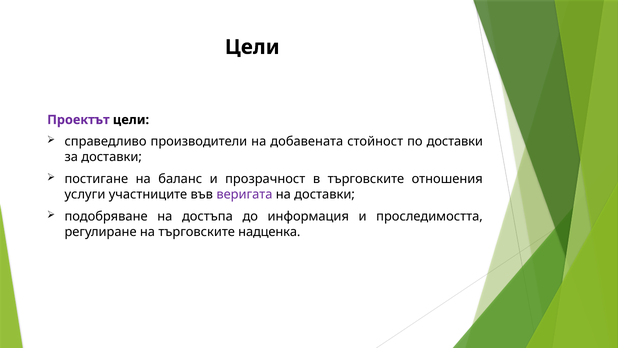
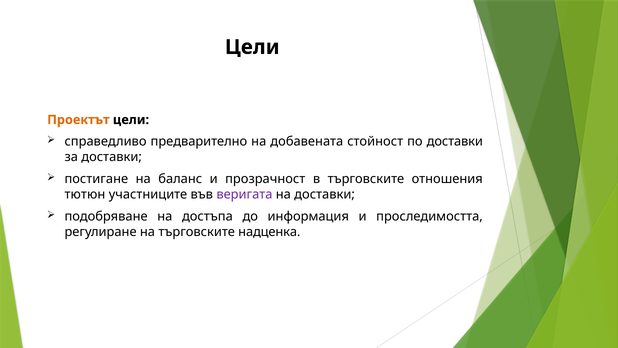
Проектът colour: purple -> orange
производители: производители -> предварително
услуги: услуги -> тютюн
